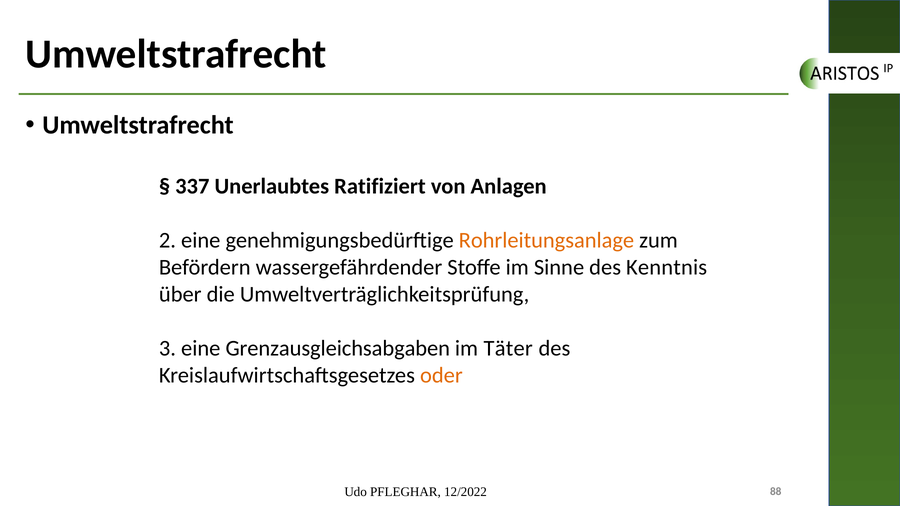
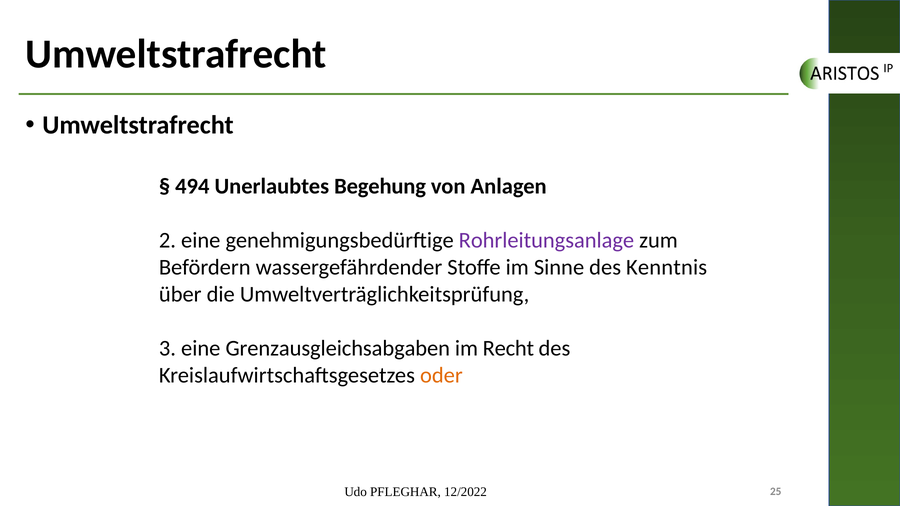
337: 337 -> 494
Ratifiziert: Ratifiziert -> Begehung
Rohrleitungsanlage colour: orange -> purple
Täter: Täter -> Recht
88: 88 -> 25
